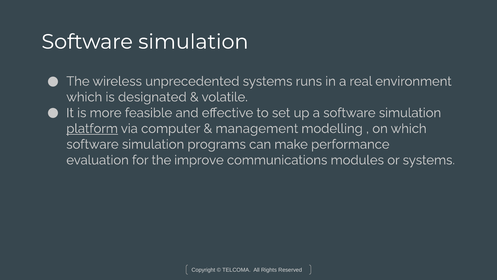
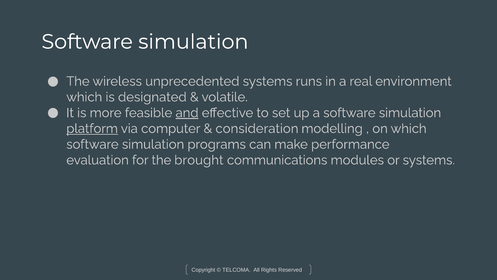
and underline: none -> present
management: management -> consideration
improve: improve -> brought
